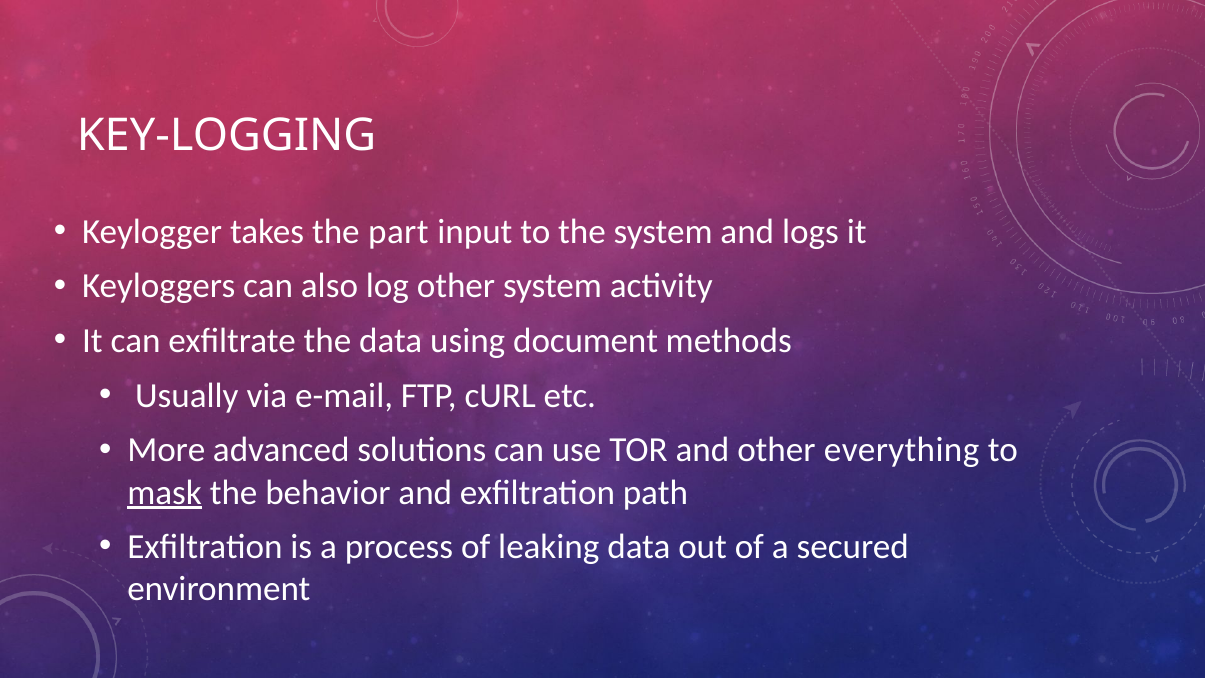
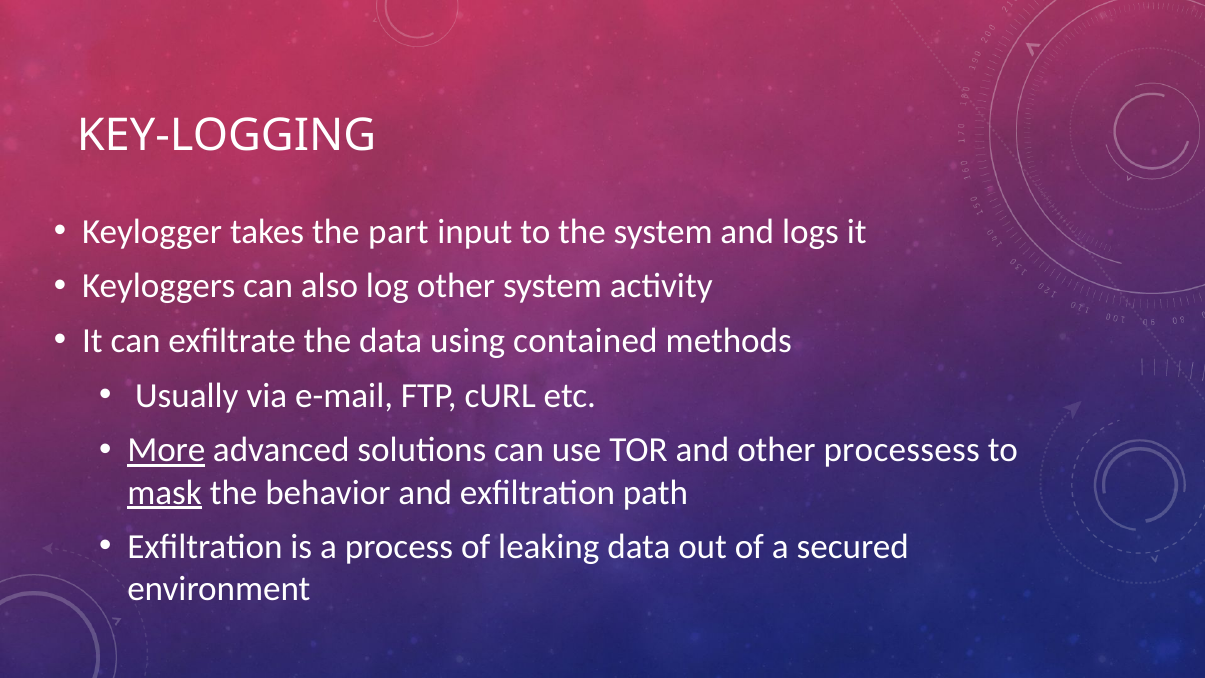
document: document -> contained
More underline: none -> present
everything: everything -> processess
